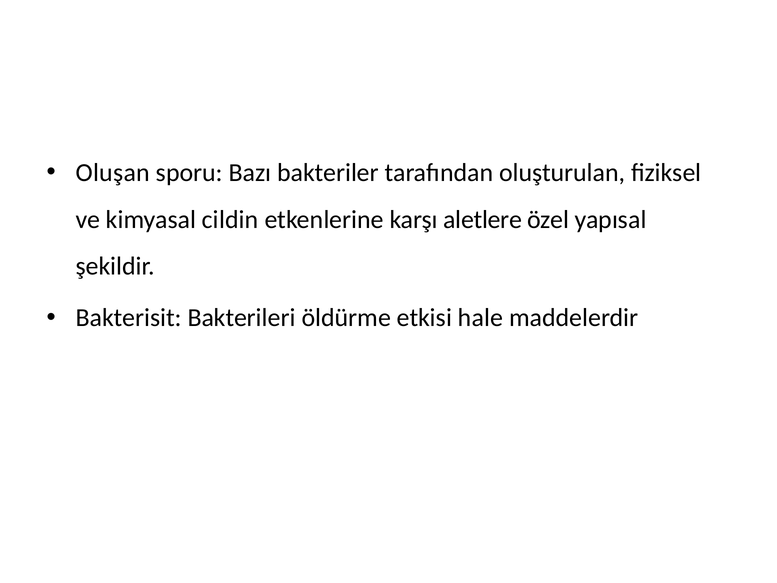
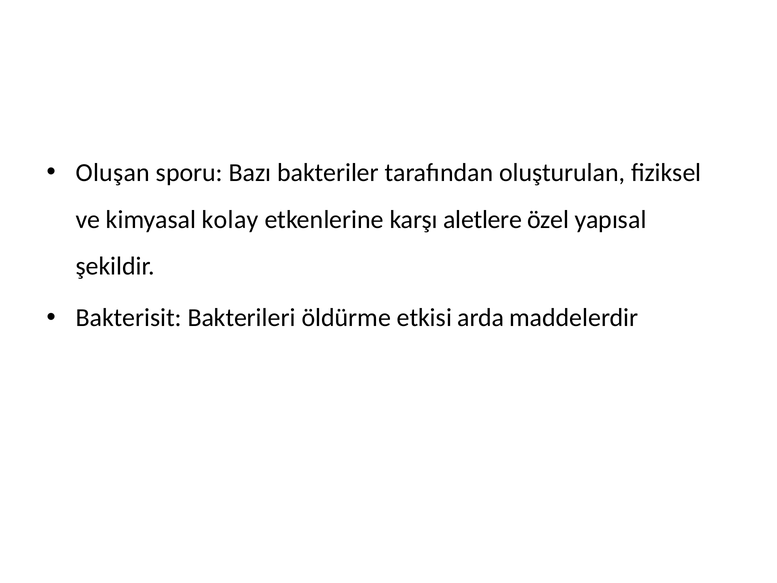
cildin: cildin -> kolay
hale: hale -> arda
